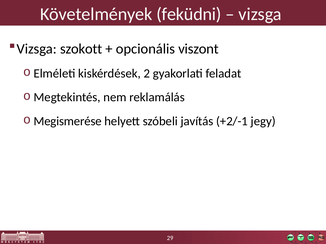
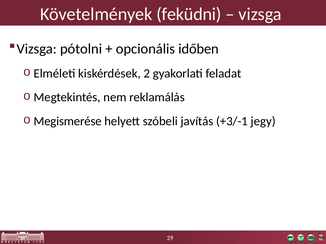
szokott: szokott -> pótolni
viszont: viszont -> időben
+2/-1: +2/-1 -> +3/-1
